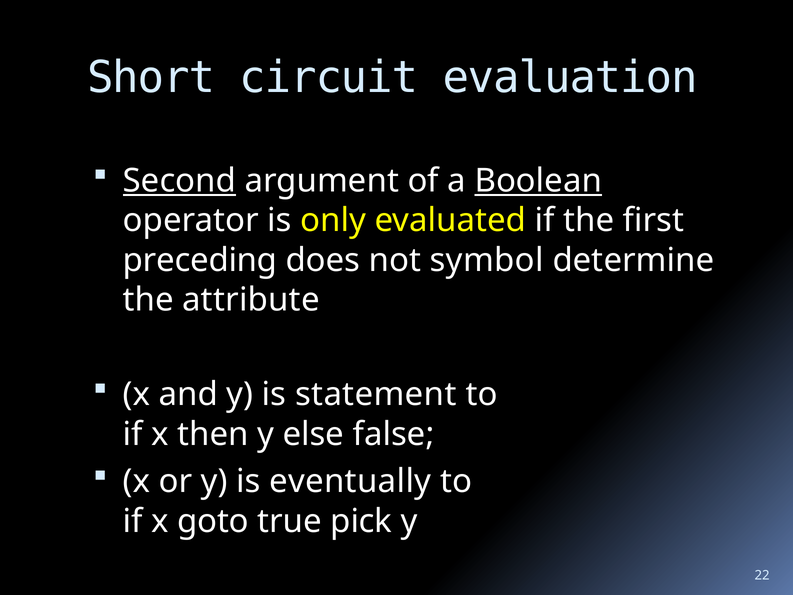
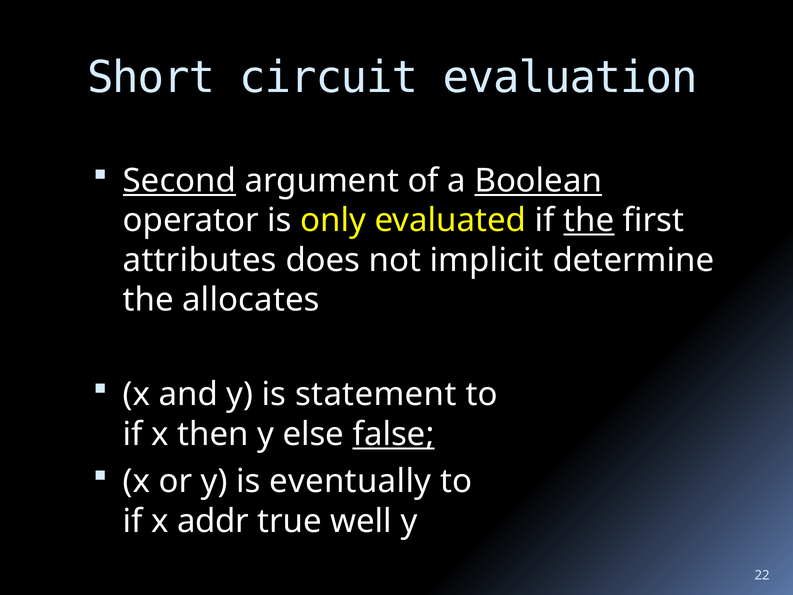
the at (589, 220) underline: none -> present
preceding: preceding -> attributes
symbol: symbol -> implicit
attribute: attribute -> allocates
false underline: none -> present
goto: goto -> addr
pick: pick -> well
